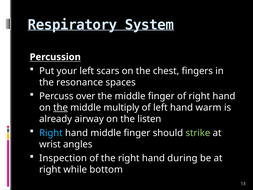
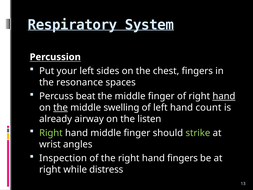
scars: scars -> sides
over: over -> beat
hand at (224, 96) underline: none -> present
multiply: multiply -> swelling
warm: warm -> count
Right at (51, 133) colour: light blue -> light green
hand during: during -> fingers
bottom: bottom -> distress
